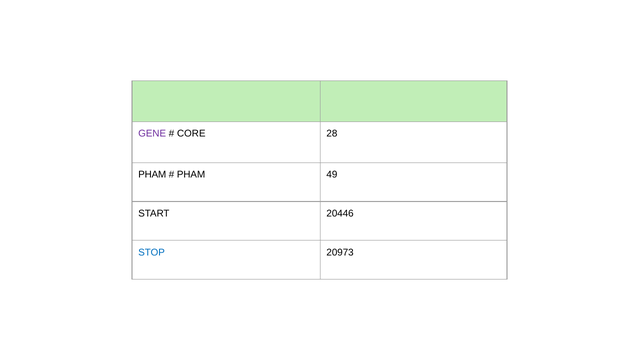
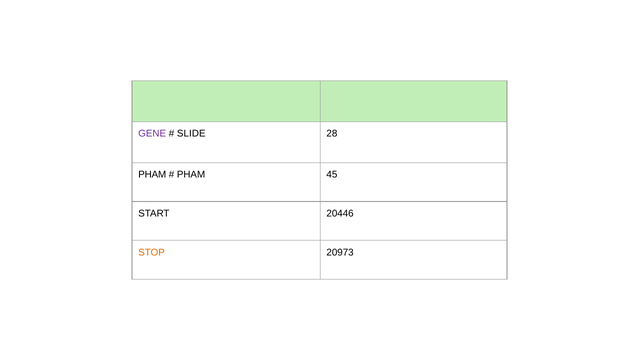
CORE: CORE -> SLIDE
49: 49 -> 45
STOP colour: blue -> orange
